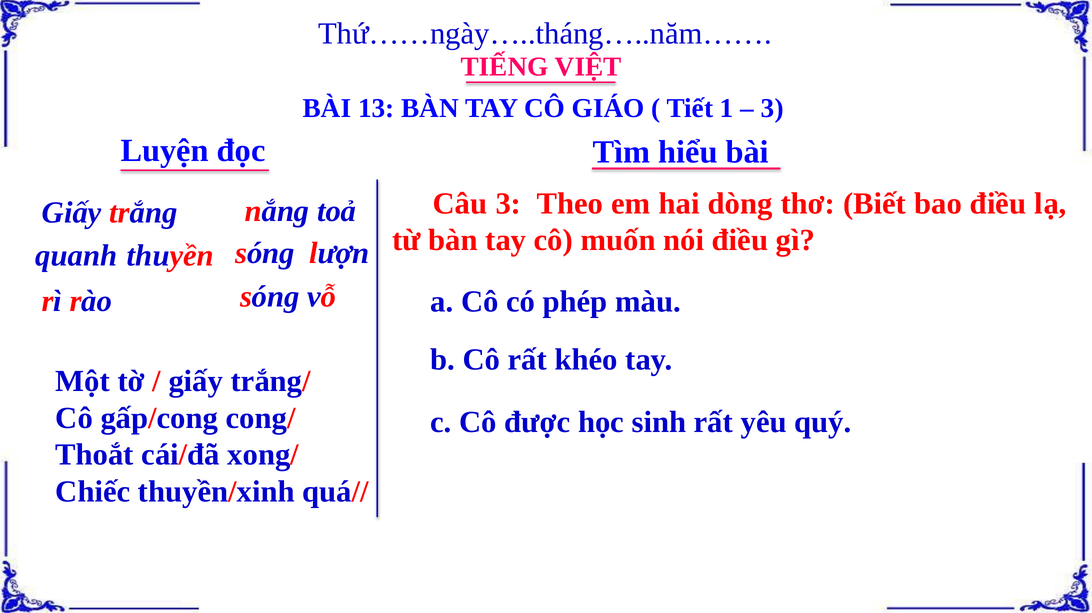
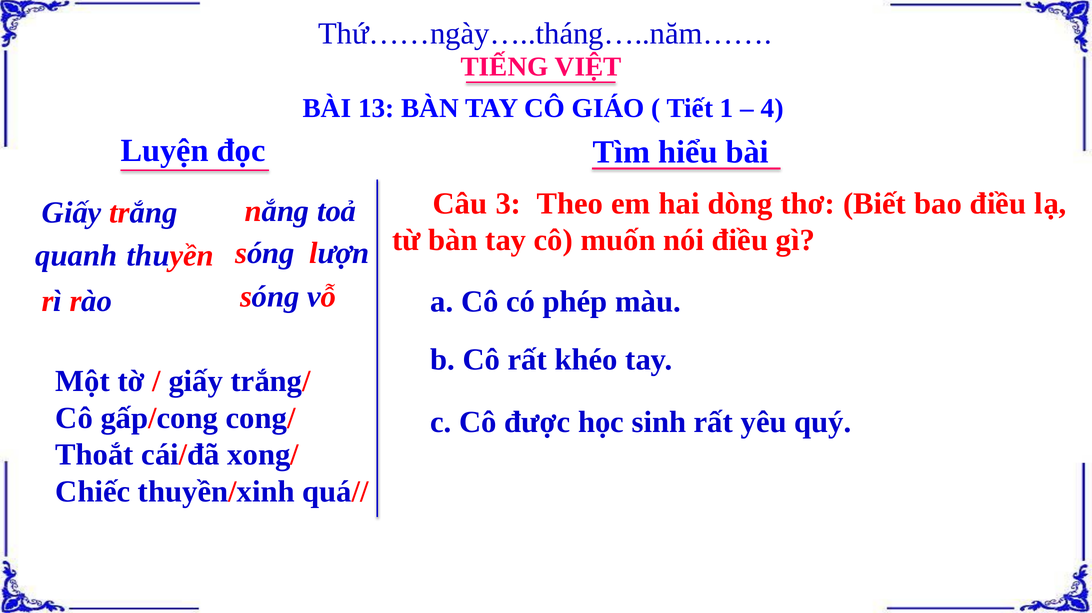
3 at (772, 108): 3 -> 4
